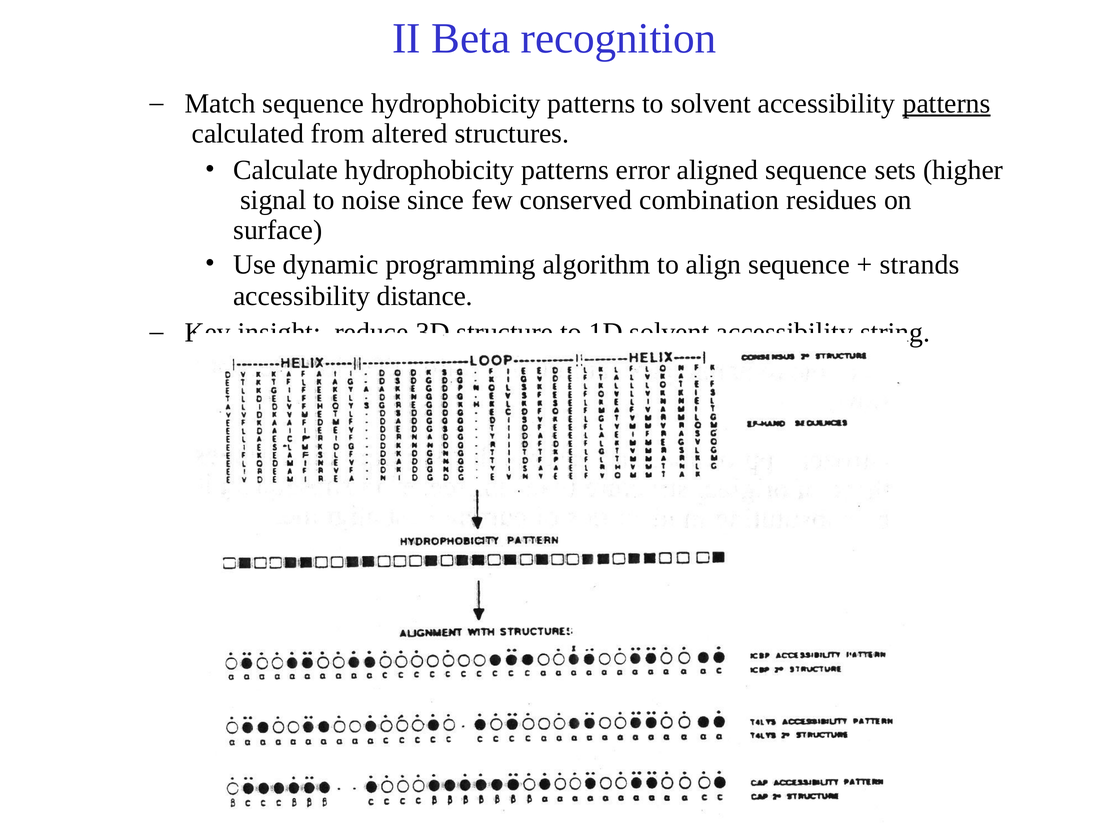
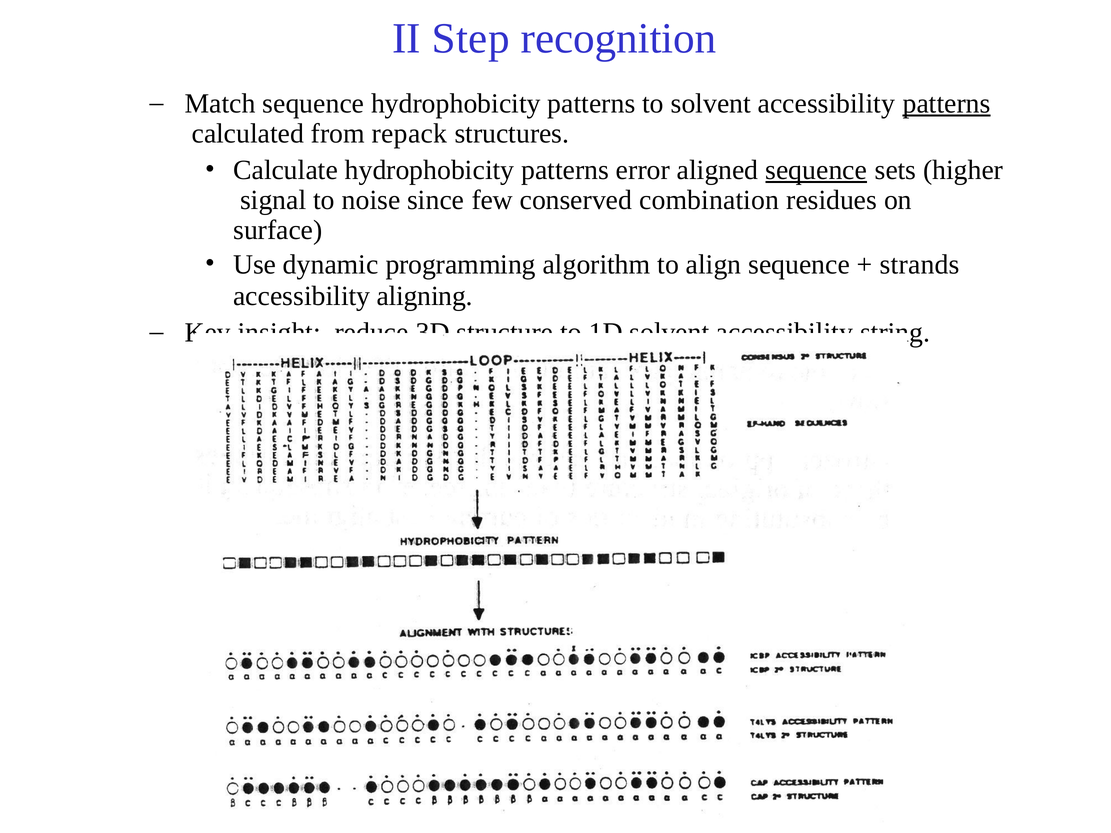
Beta: Beta -> Step
altered: altered -> repack
sequence at (816, 170) underline: none -> present
distance: distance -> aligning
